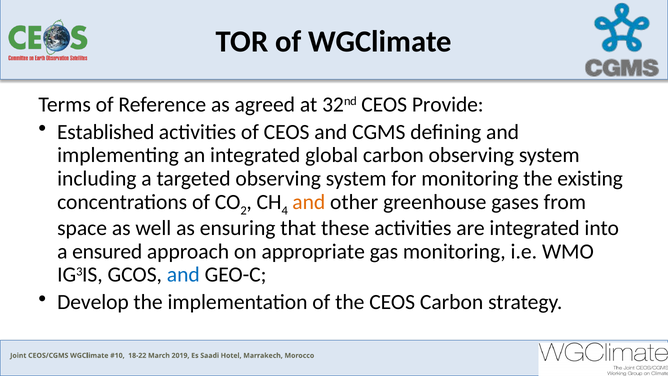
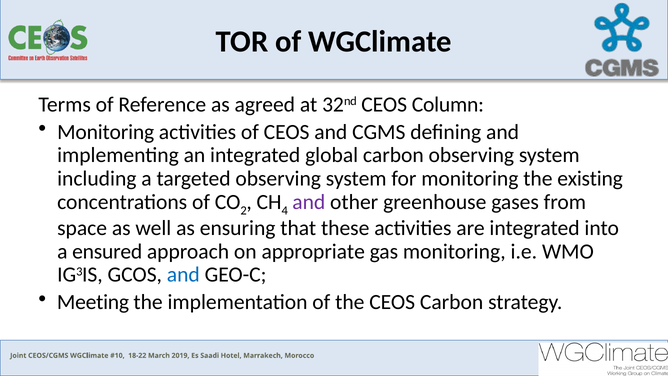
Provide: Provide -> Column
Established at (106, 132): Established -> Monitoring
and at (309, 202) colour: orange -> purple
Develop: Develop -> Meeting
